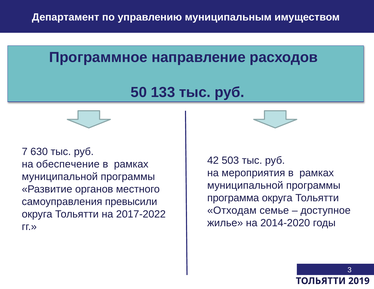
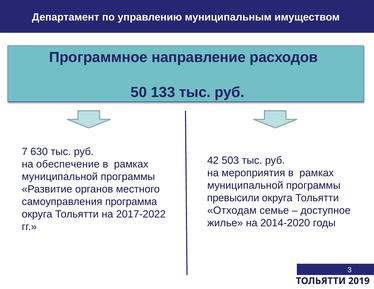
программа: программа -> превысили
превысили: превысили -> программа
